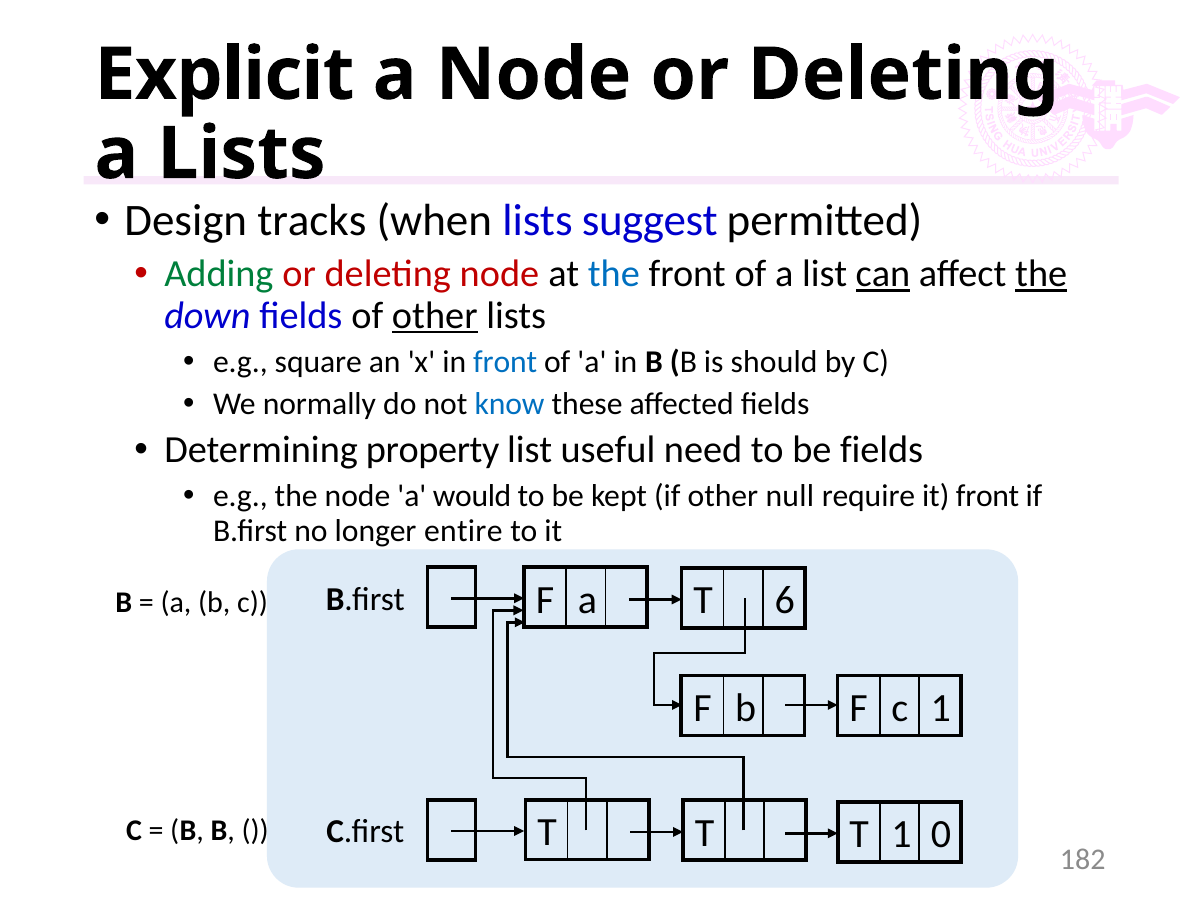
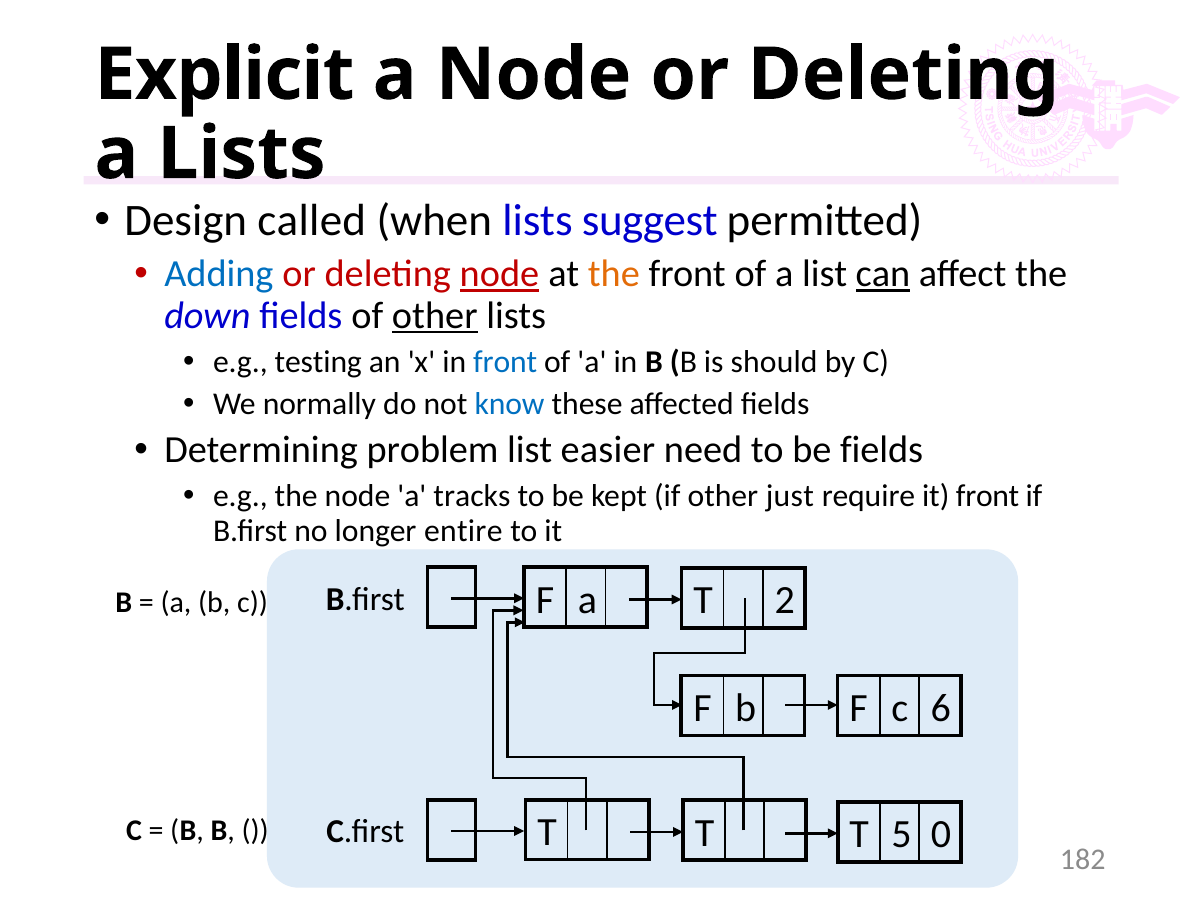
tracks: tracks -> called
Adding colour: green -> blue
node at (499, 274) underline: none -> present
the at (614, 274) colour: blue -> orange
the at (1041, 274) underline: present -> none
square: square -> testing
property: property -> problem
useful: useful -> easier
would: would -> tracks
null: null -> just
6: 6 -> 2
c 1: 1 -> 6
T 1: 1 -> 5
